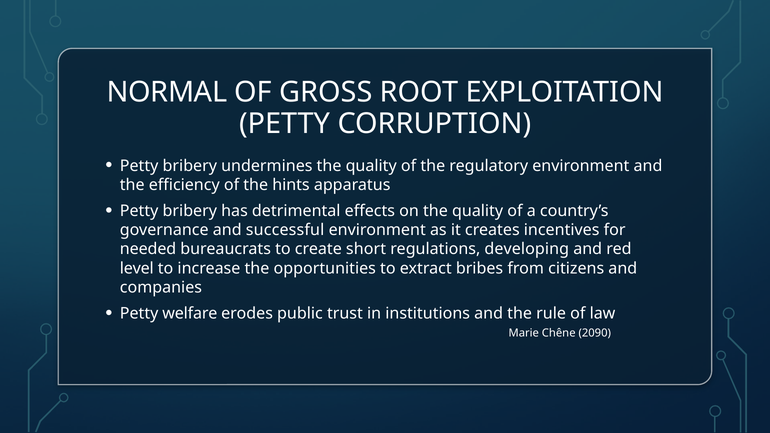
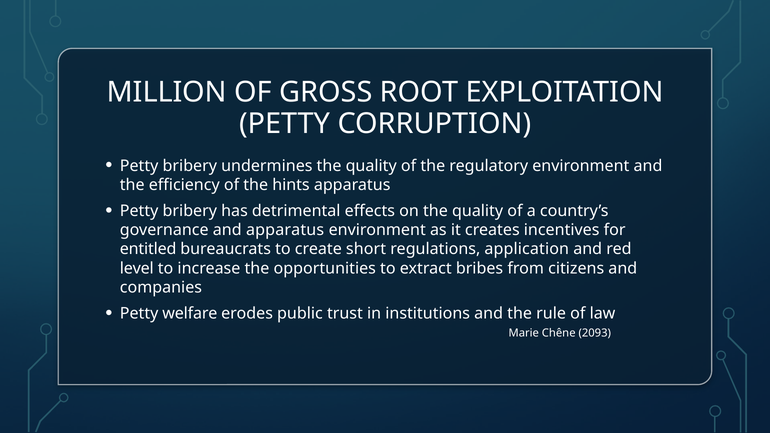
NORMAL: NORMAL -> MILLION
and successful: successful -> apparatus
needed: needed -> entitled
developing: developing -> application
2090: 2090 -> 2093
